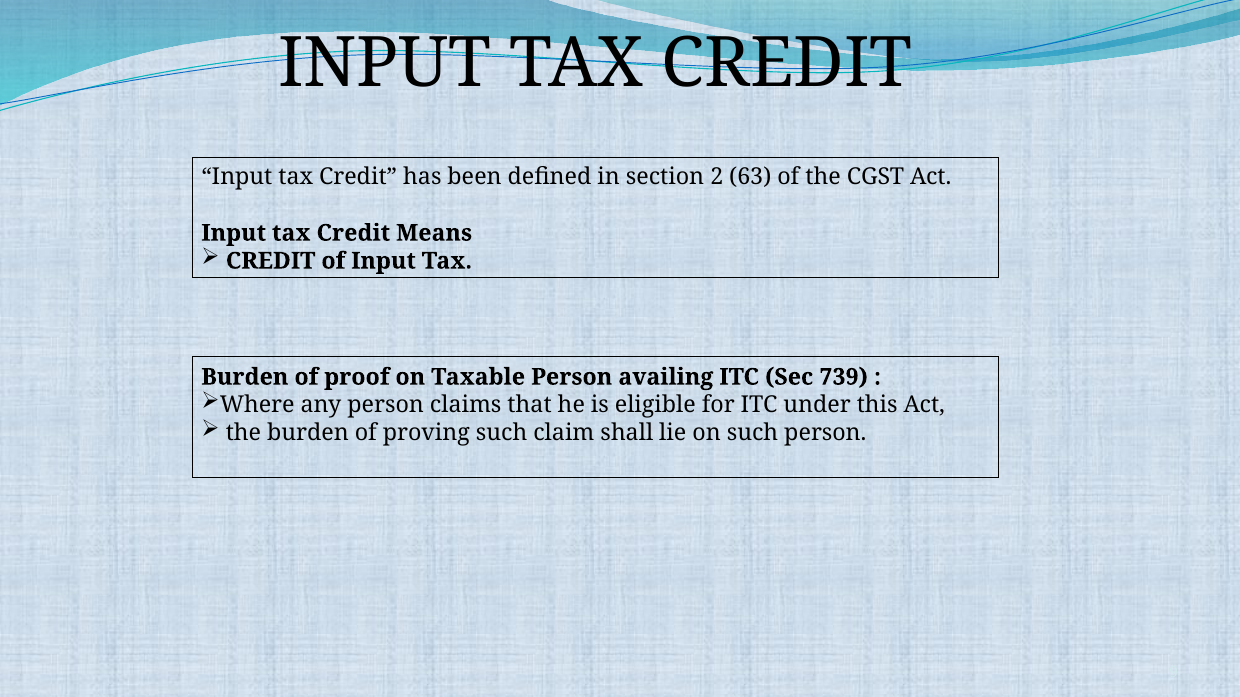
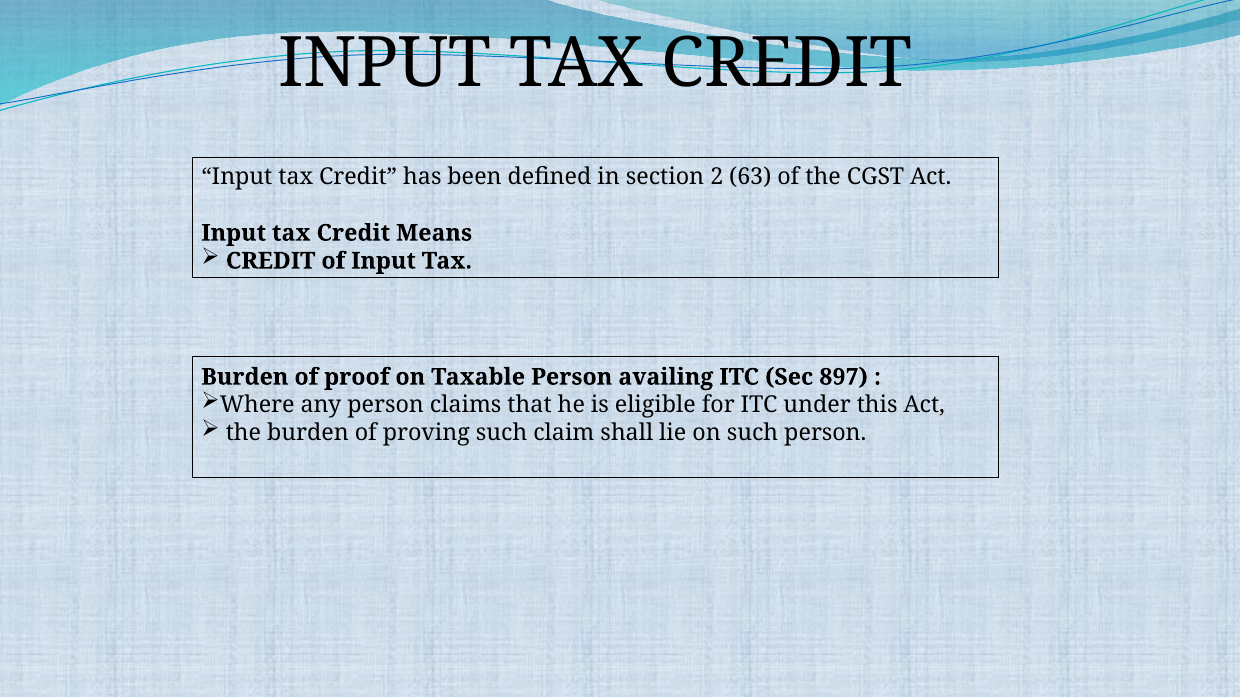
739: 739 -> 897
